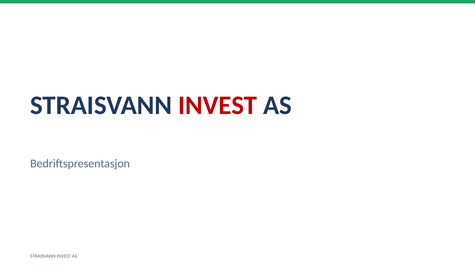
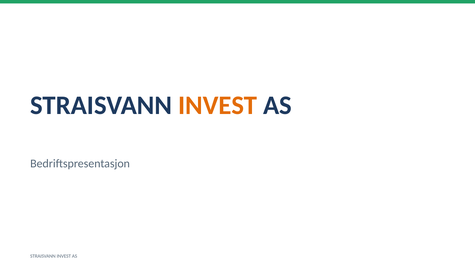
INVEST at (218, 105) colour: red -> orange
